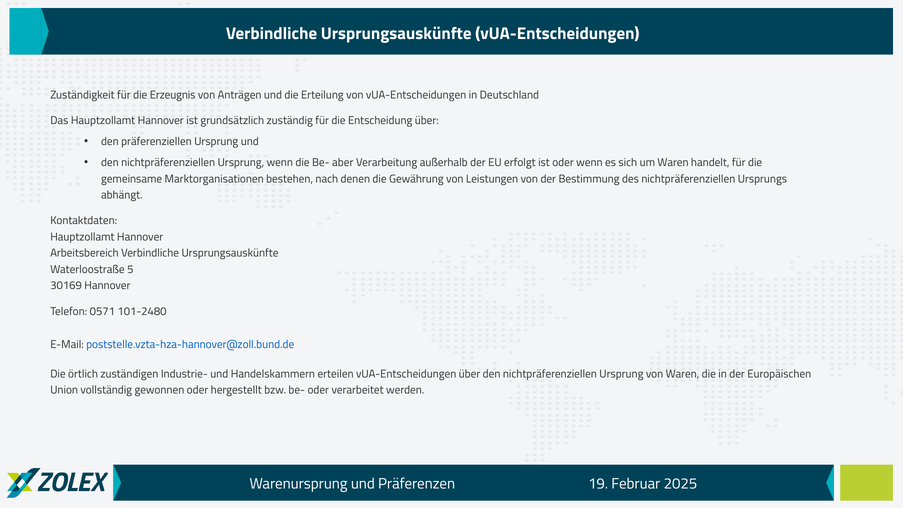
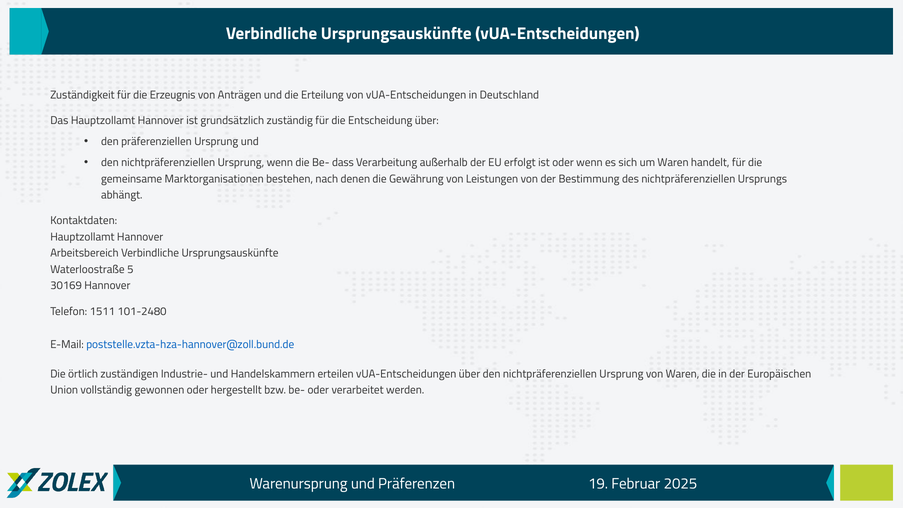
aber: aber -> dass
0571: 0571 -> 1511
